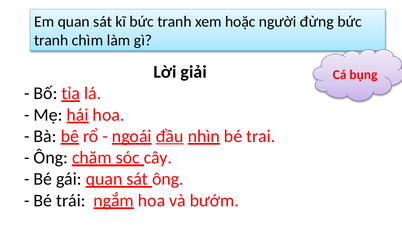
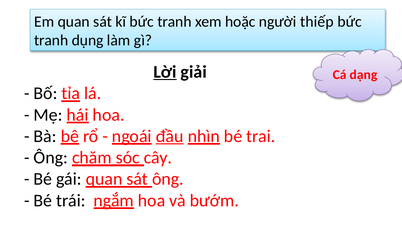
đừng: đừng -> thiếp
chìm: chìm -> dụng
Lời underline: none -> present
bụng: bụng -> dạng
